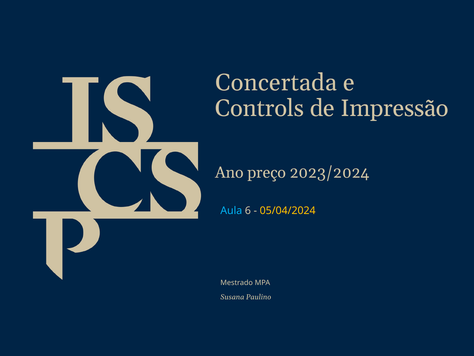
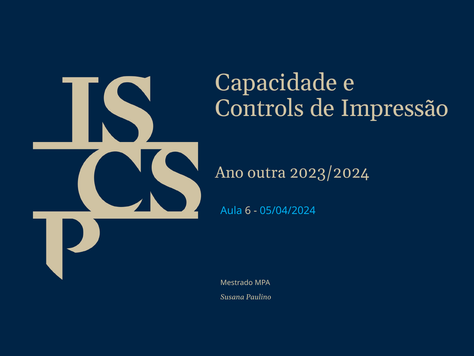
Concertada: Concertada -> Capacidade
preço: preço -> outra
05/04/2024 colour: yellow -> light blue
